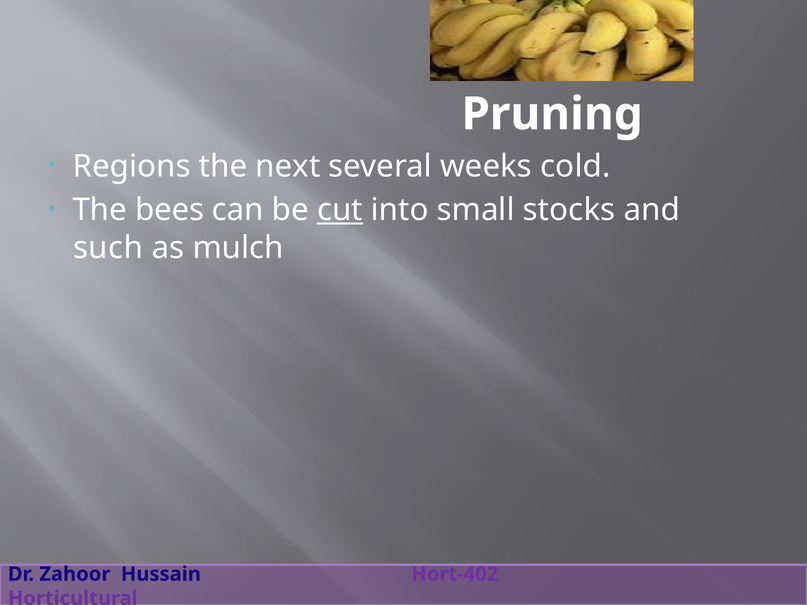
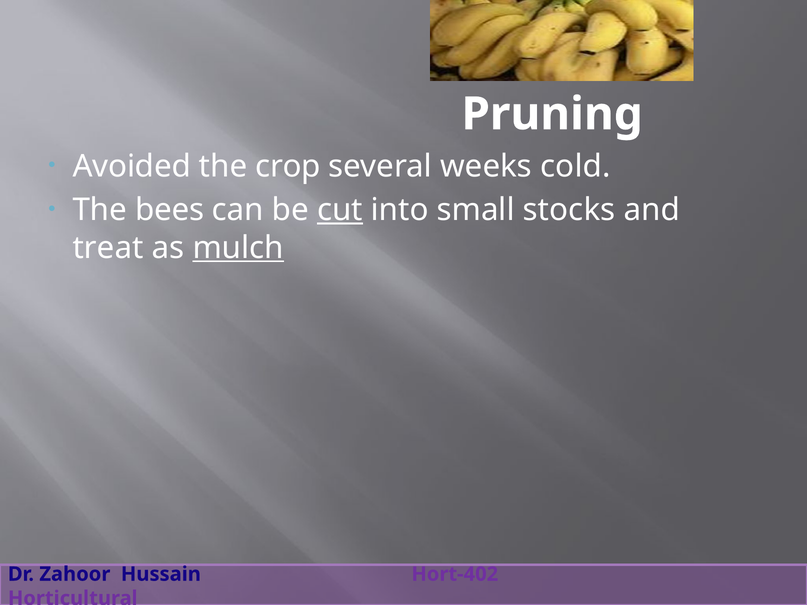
Regions: Regions -> Avoided
next: next -> crop
such: such -> treat
mulch underline: none -> present
